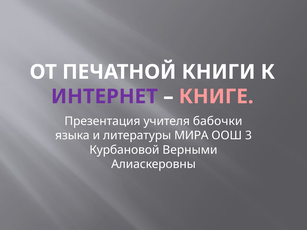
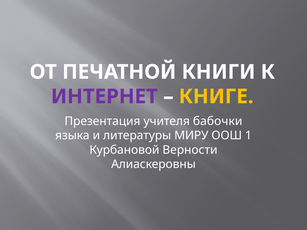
КНИГЕ colour: pink -> yellow
МИРА: МИРА -> МИРУ
3: 3 -> 1
Верными: Верными -> Верности
